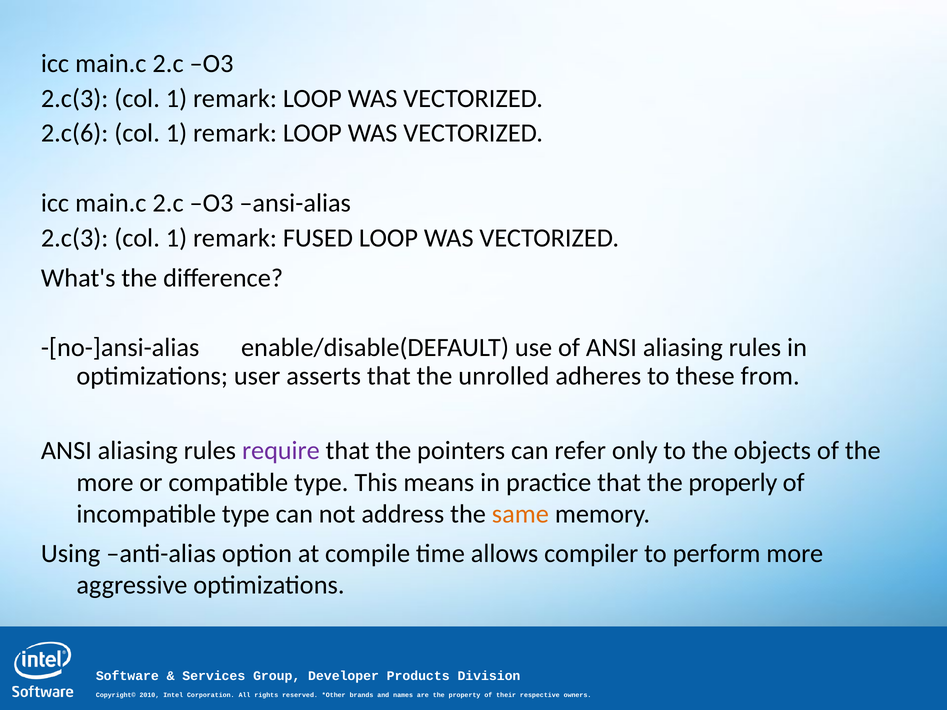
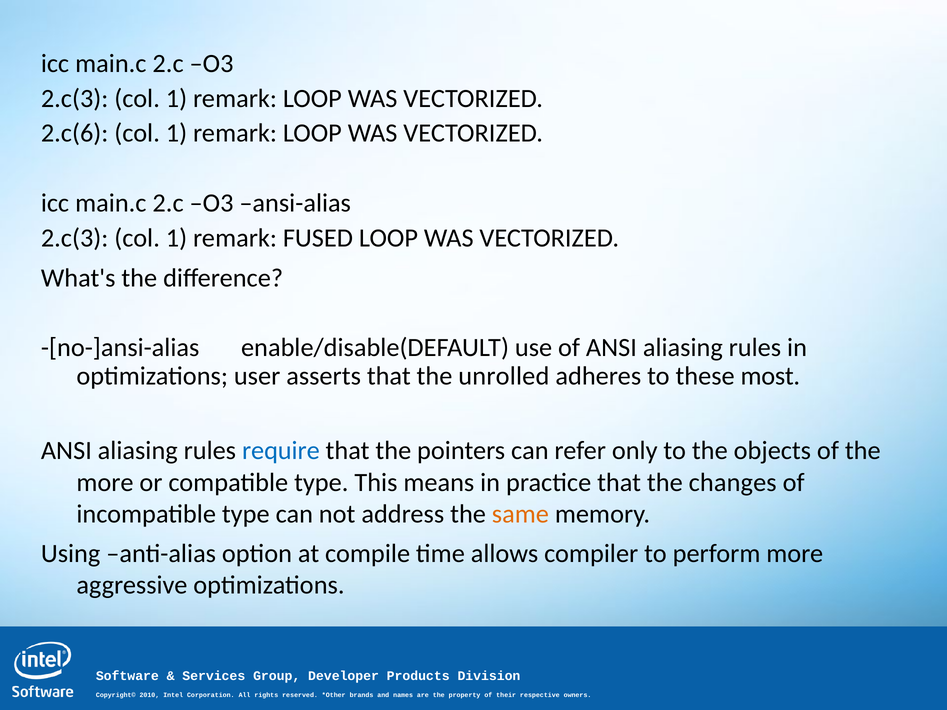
from: from -> most
require colour: purple -> blue
properly: properly -> changes
